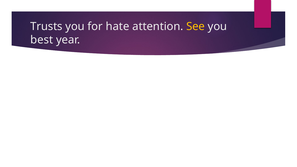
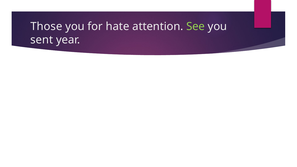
Trusts: Trusts -> Those
See colour: yellow -> light green
best: best -> sent
